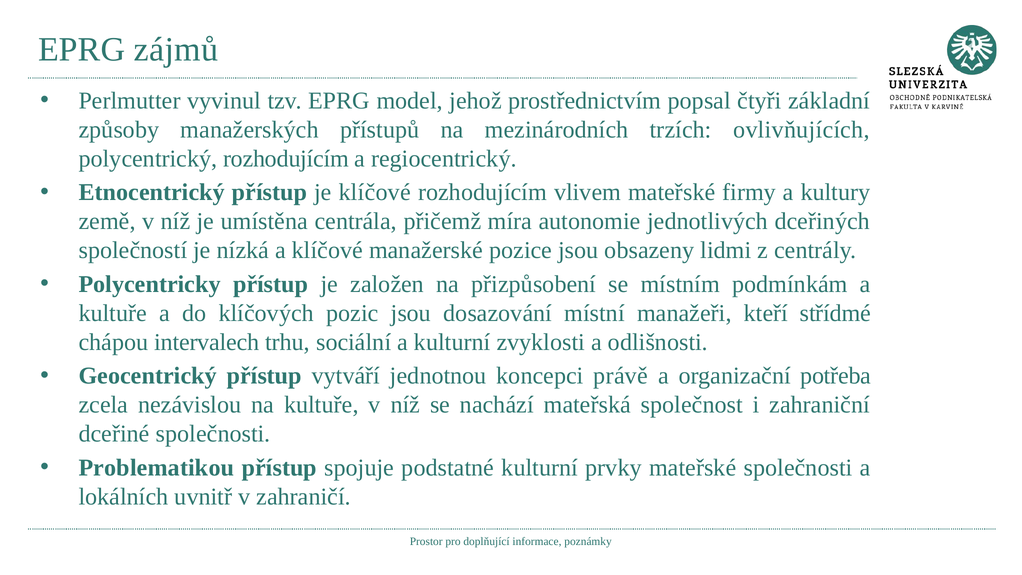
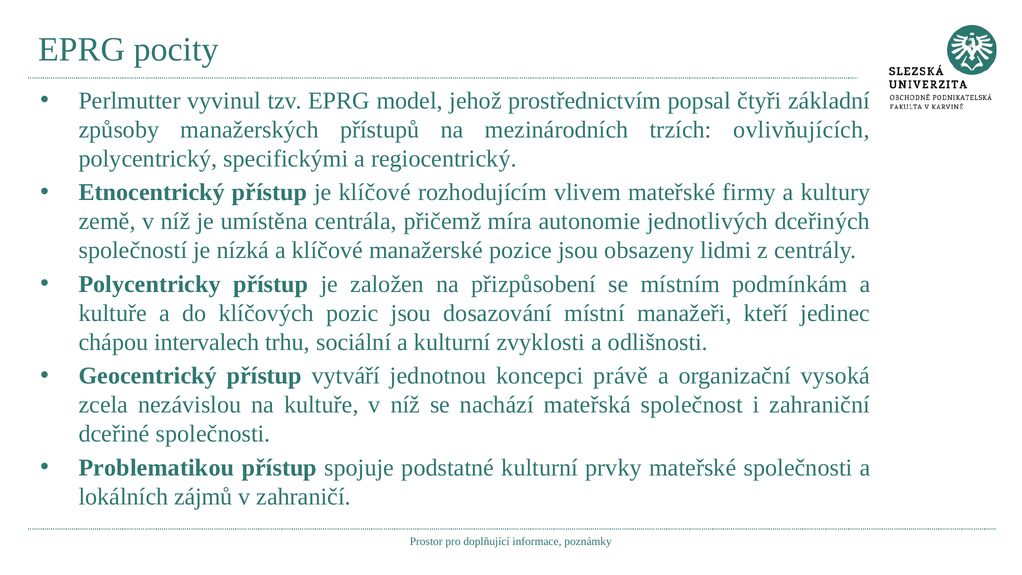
zájmů: zájmů -> pocity
polycentrický rozhodujícím: rozhodujícím -> specifickými
střídmé: střídmé -> jedinec
potřeba: potřeba -> vysoká
uvnitř: uvnitř -> zájmů
